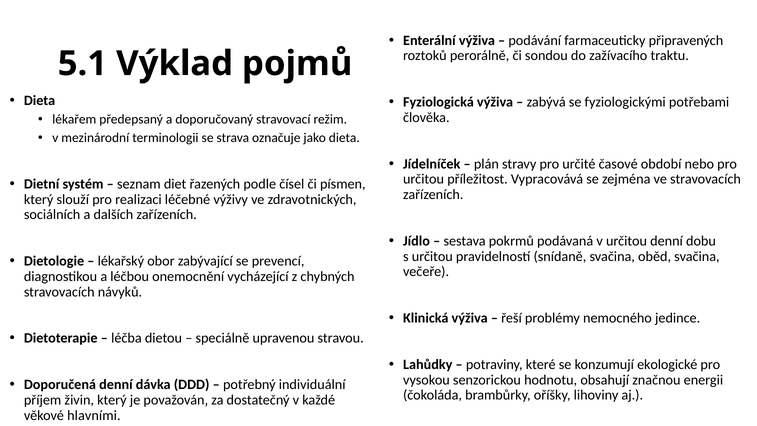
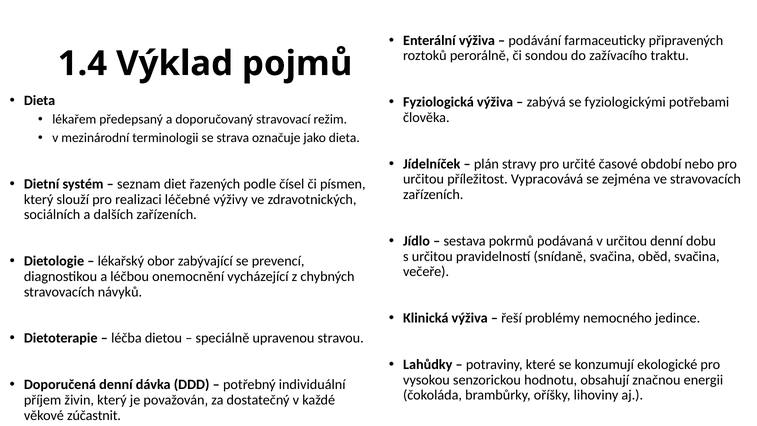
5.1: 5.1 -> 1.4
hlavními: hlavními -> zúčastnit
